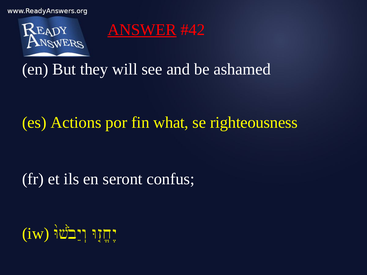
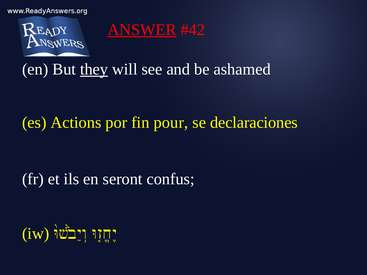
they underline: none -> present
what: what -> pour
righteousness: righteousness -> declaraciones
